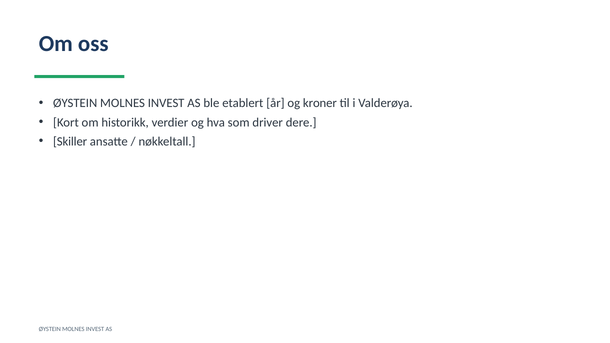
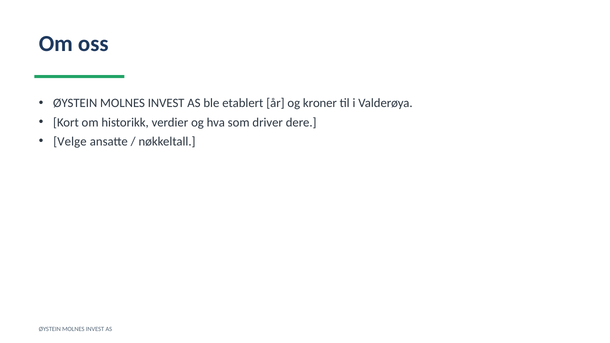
Skiller: Skiller -> Velge
